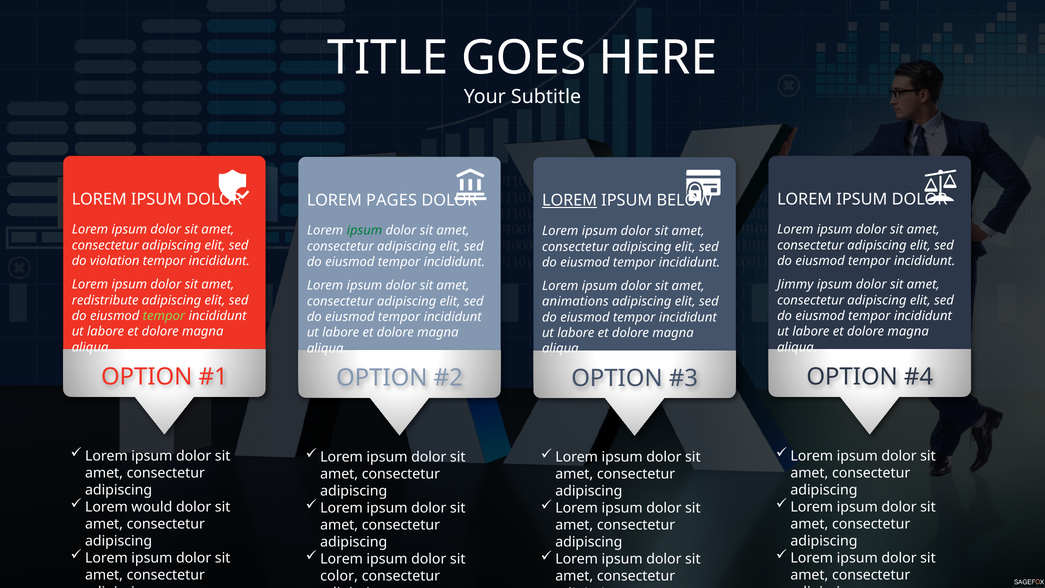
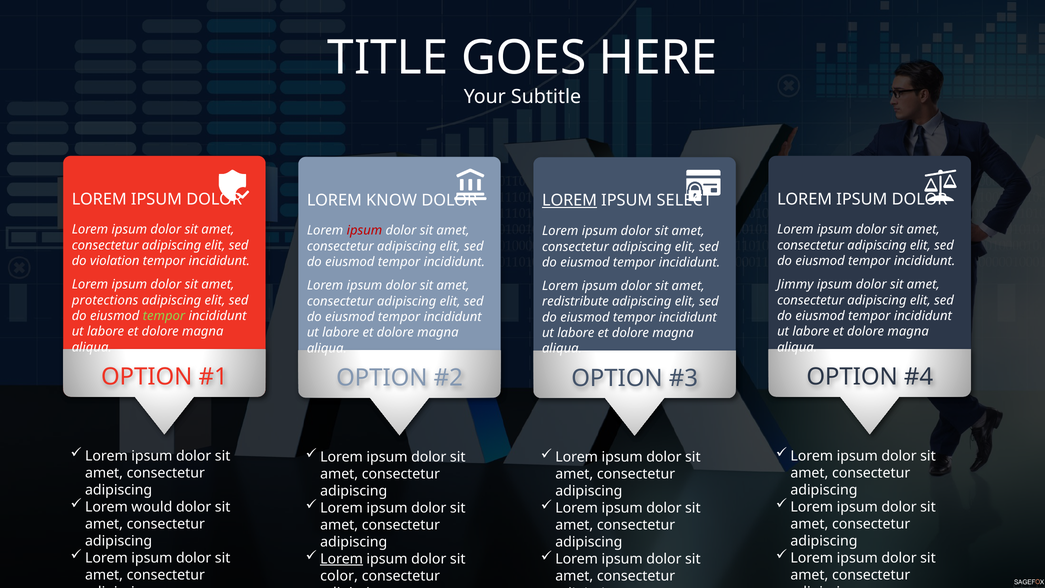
PAGES: PAGES -> KNOW
BELOW: BELOW -> SELECT
ipsum at (364, 231) colour: green -> red
redistribute: redistribute -> protections
animations: animations -> redistribute
Lorem at (342, 559) underline: none -> present
